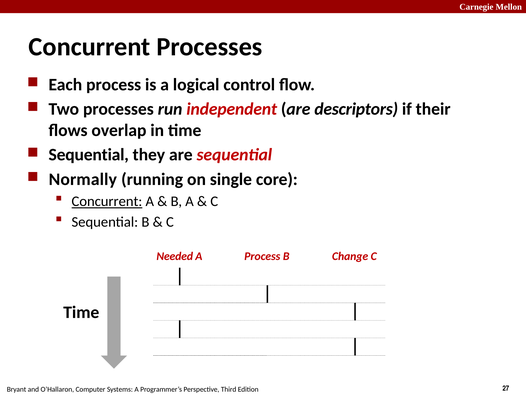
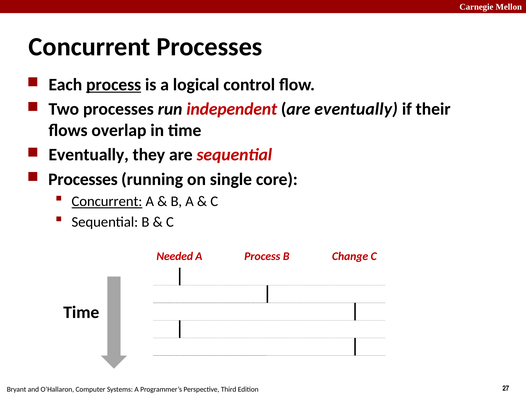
process at (114, 85) underline: none -> present
are descriptors: descriptors -> eventually
Sequential at (89, 155): Sequential -> Eventually
Normally at (83, 179): Normally -> Processes
